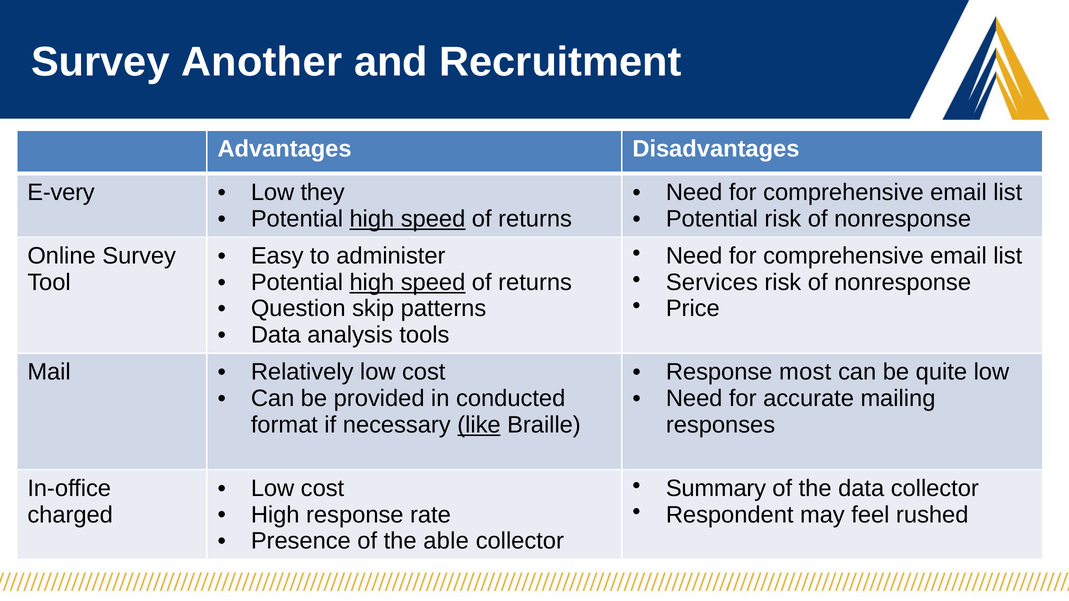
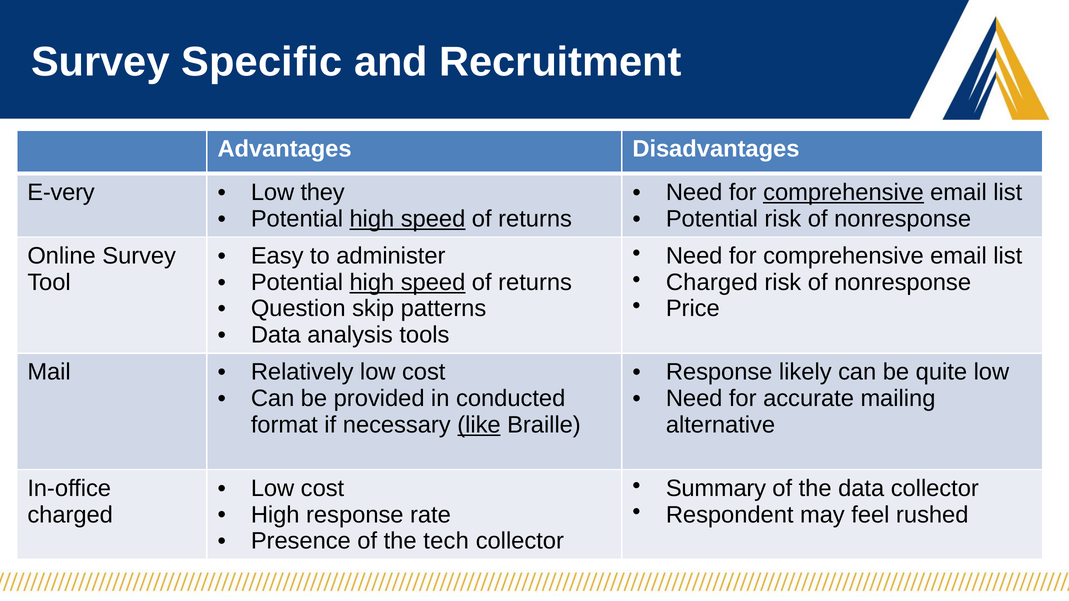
Another: Another -> Specific
comprehensive at (843, 193) underline: none -> present
Services at (712, 282): Services -> Charged
most: most -> likely
responses: responses -> alternative
able: able -> tech
